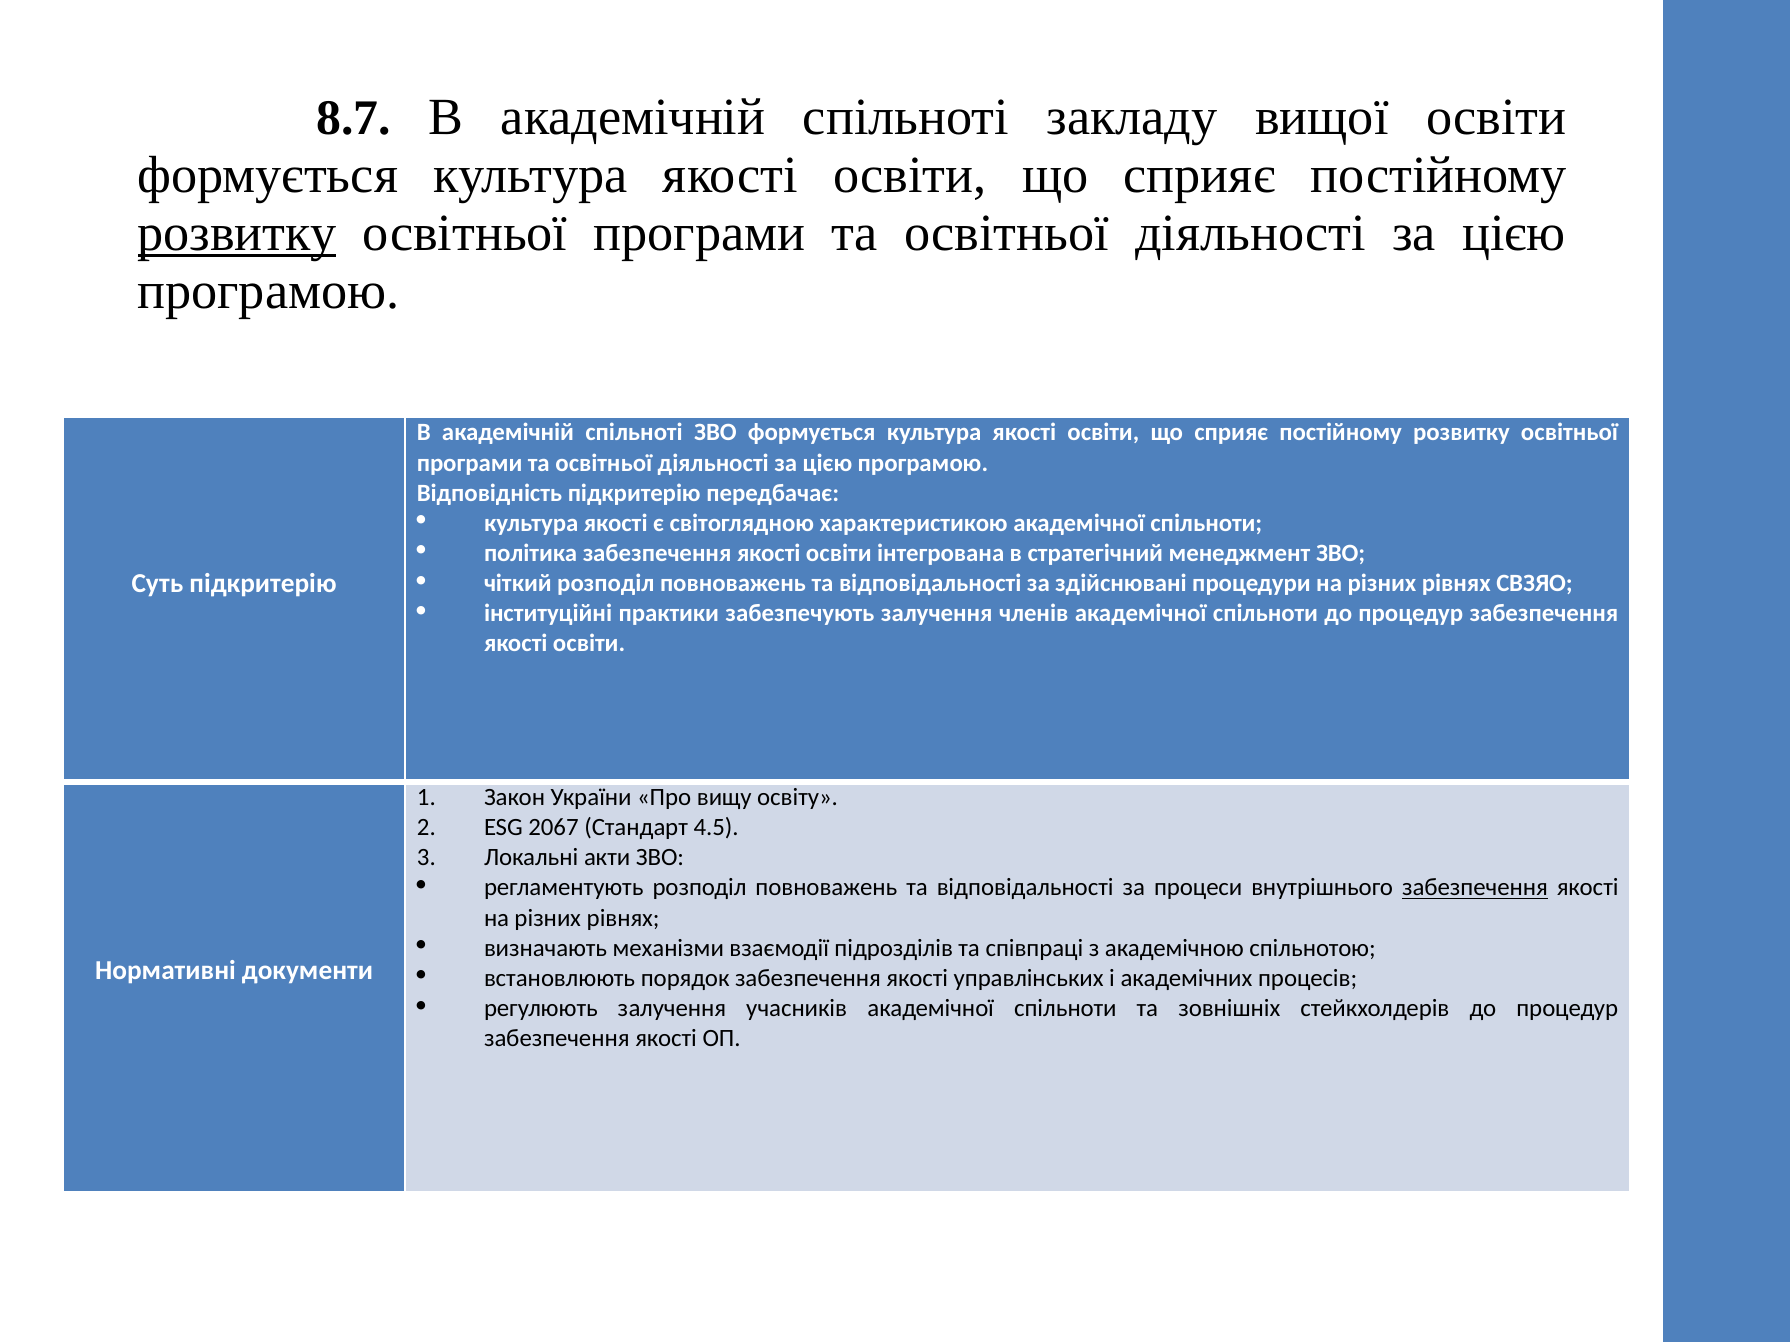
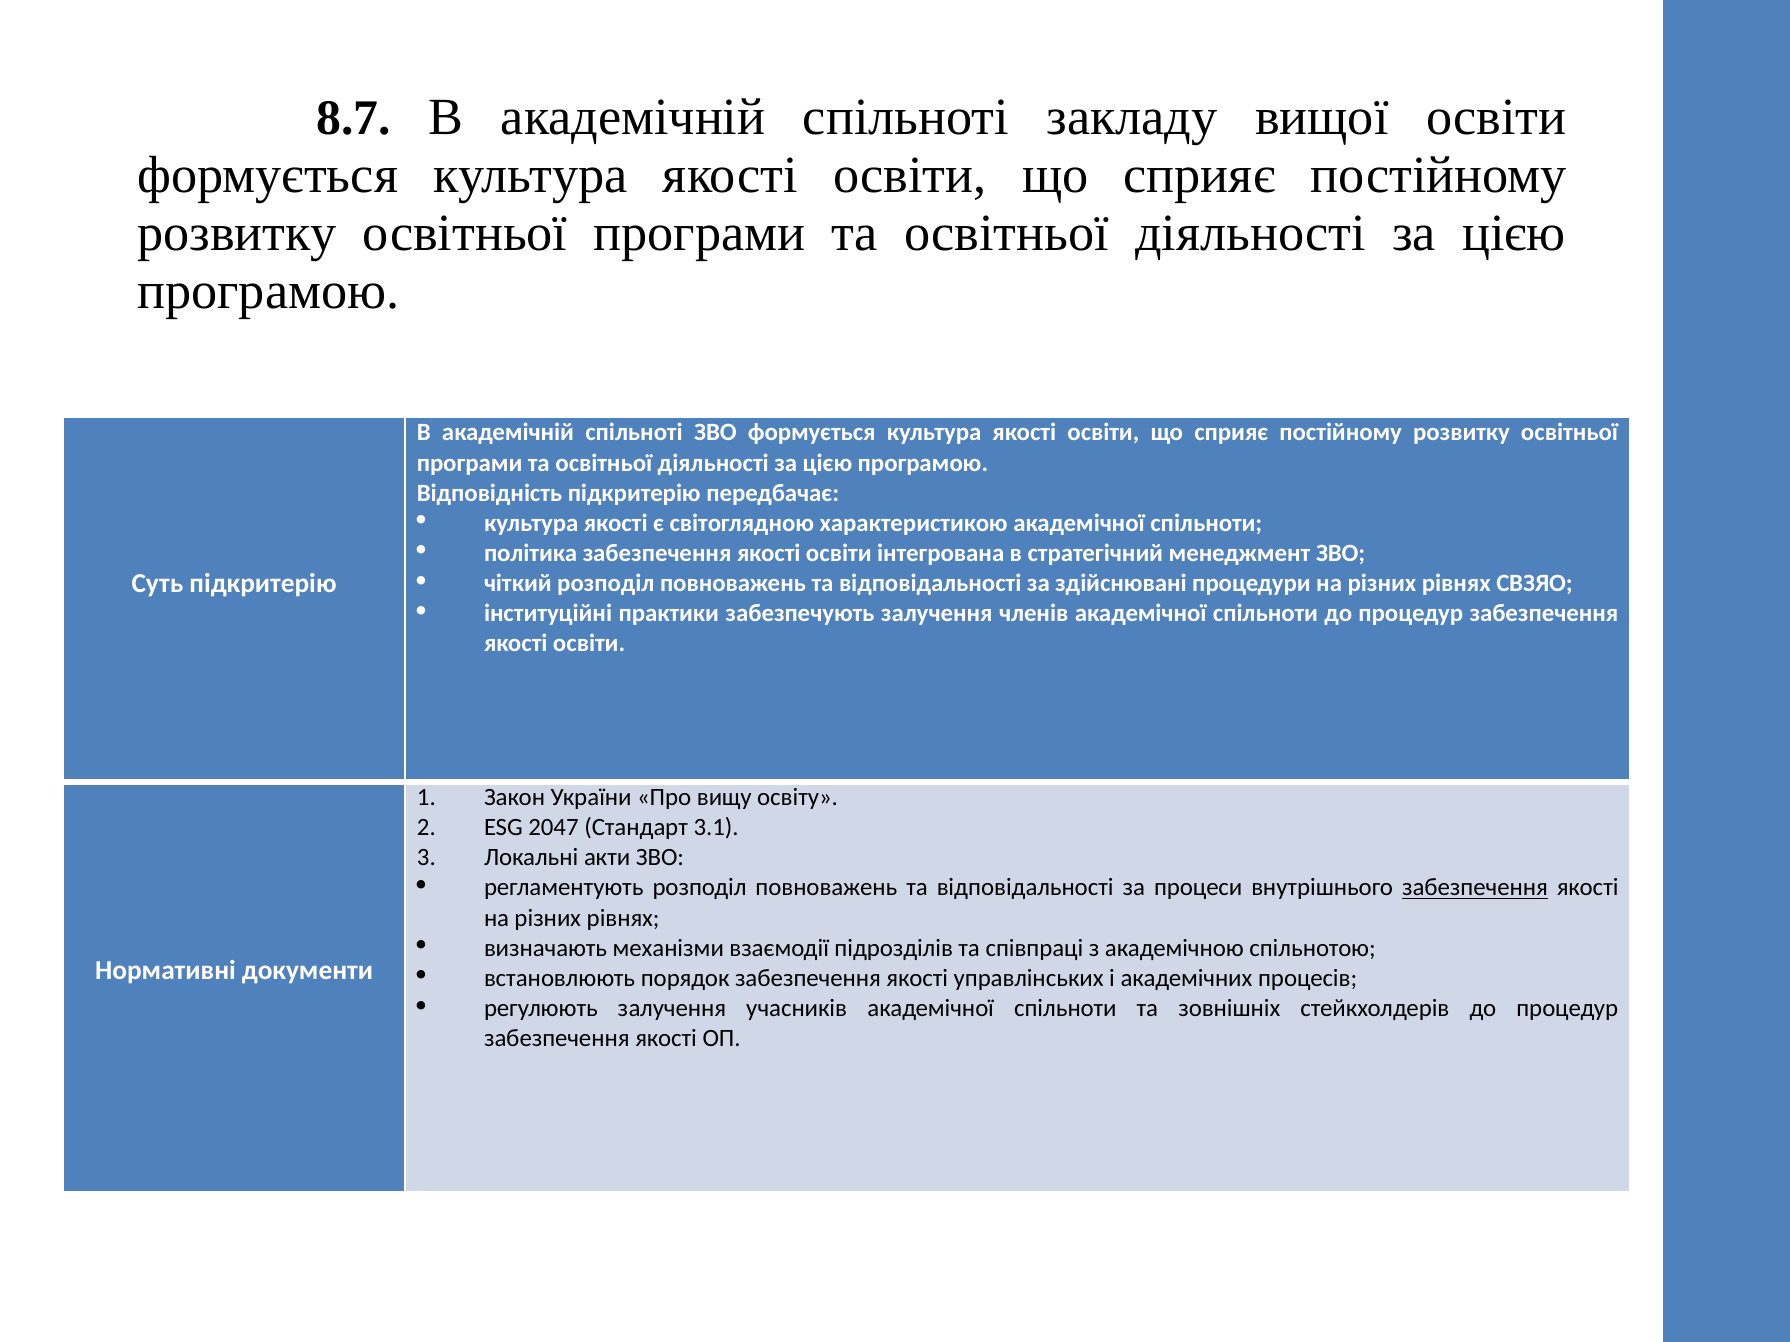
розвитку at (237, 233) underline: present -> none
2067: 2067 -> 2047
4.5: 4.5 -> 3.1
